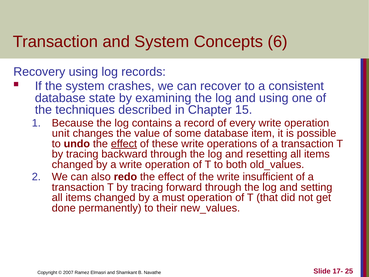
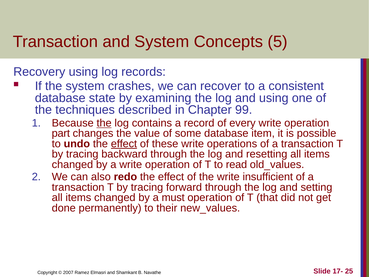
6: 6 -> 5
15: 15 -> 99
the at (104, 123) underline: none -> present
unit: unit -> part
both: both -> read
